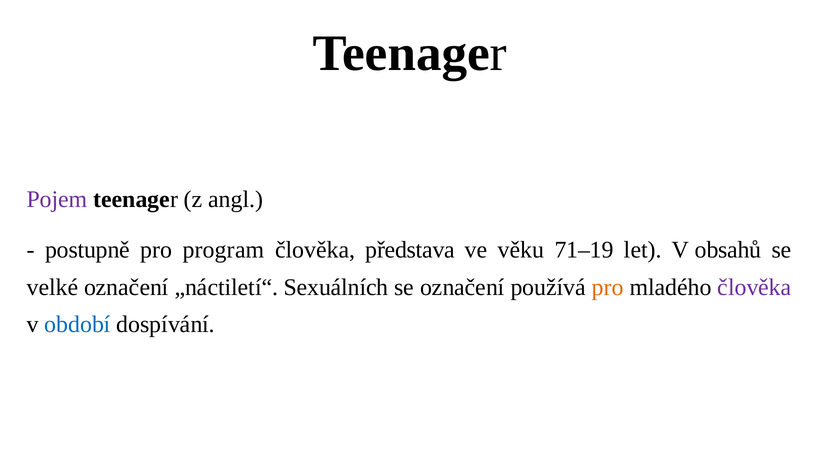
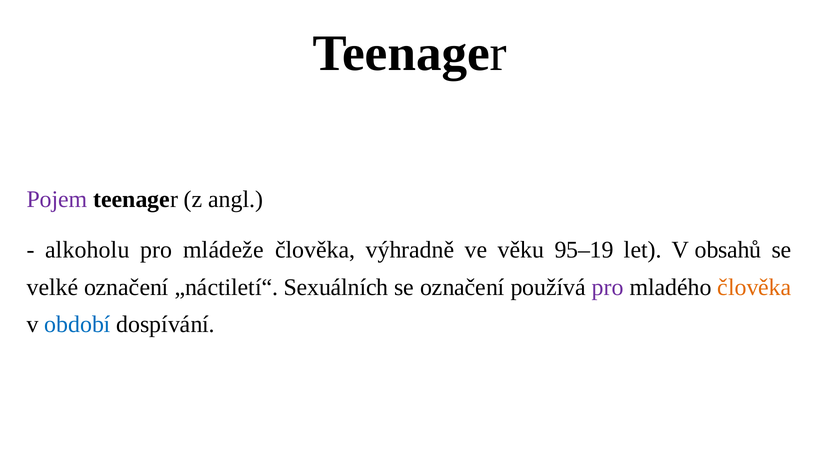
postupně: postupně -> alkoholu
program: program -> mládeže
představa: představa -> výhradně
71–19: 71–19 -> 95–19
pro at (608, 287) colour: orange -> purple
člověka at (754, 287) colour: purple -> orange
